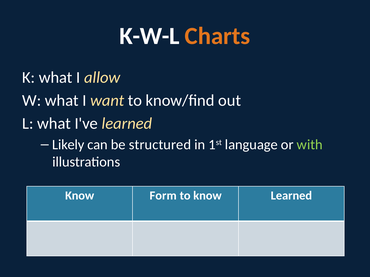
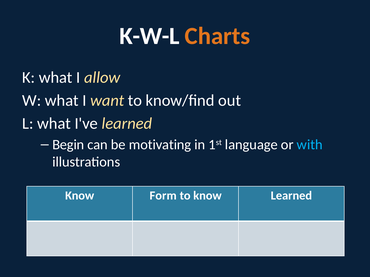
Likely: Likely -> Begin
structured: structured -> motivating
with colour: light green -> light blue
